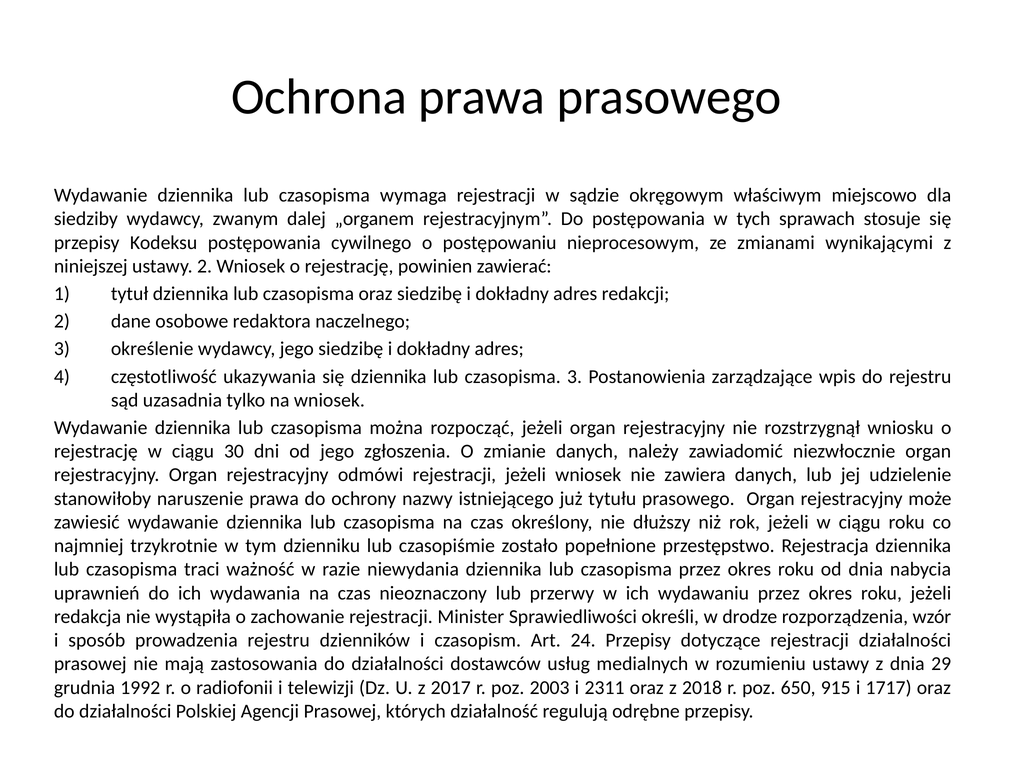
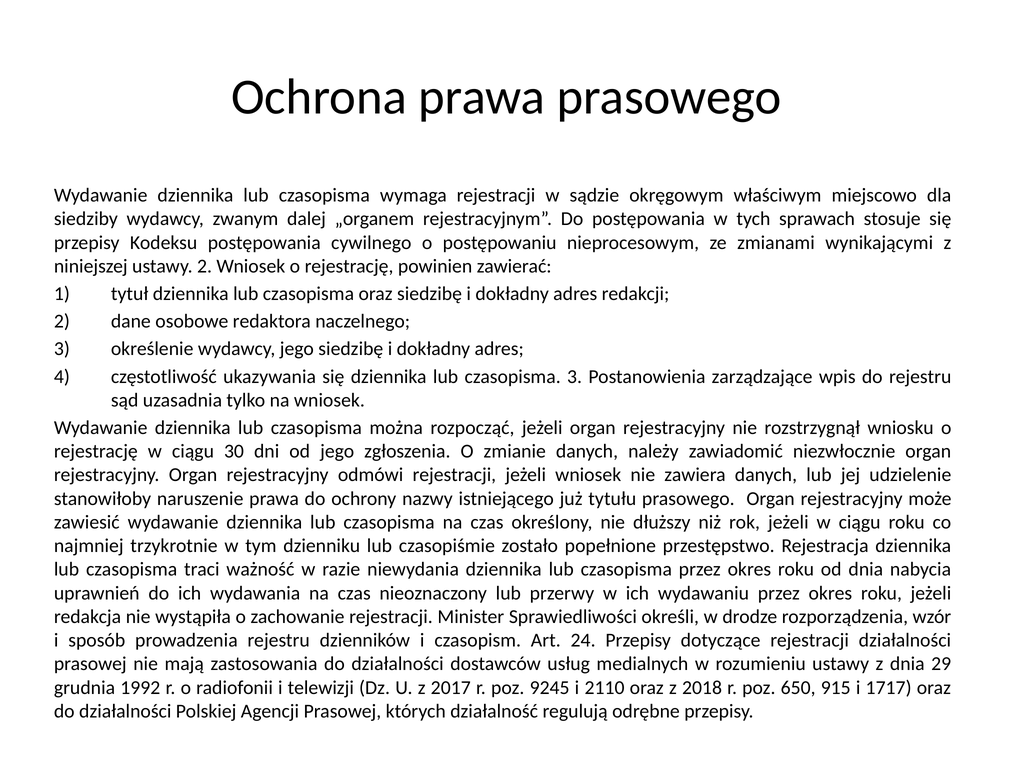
2003: 2003 -> 9245
2311: 2311 -> 2110
